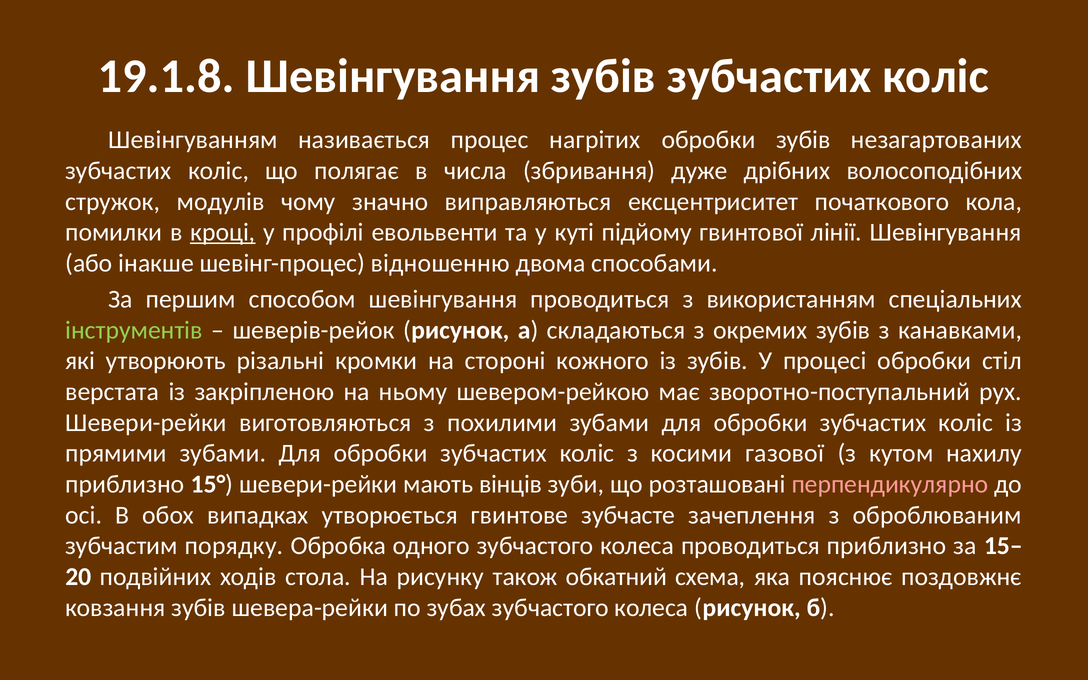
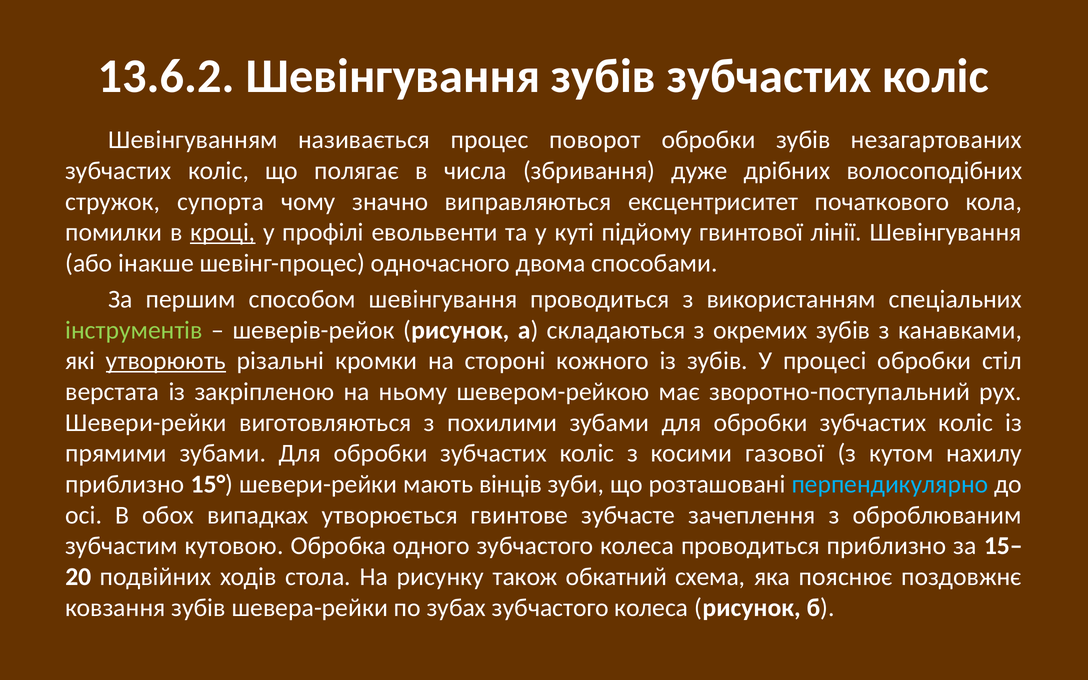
19.1.8: 19.1.8 -> 13.6.2
нагрітих: нагрітих -> поворот
модулів: модулів -> супорта
відношенню: відношенню -> одночасного
утворюють underline: none -> present
перпендикулярно colour: pink -> light blue
порядку: порядку -> кутовою
